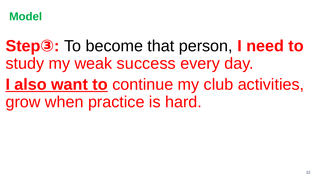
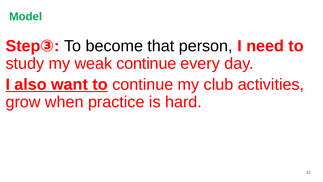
weak success: success -> continue
